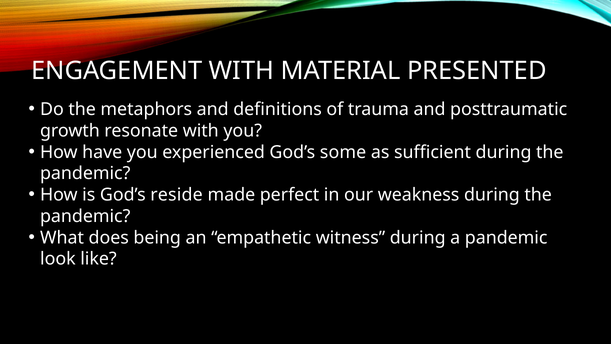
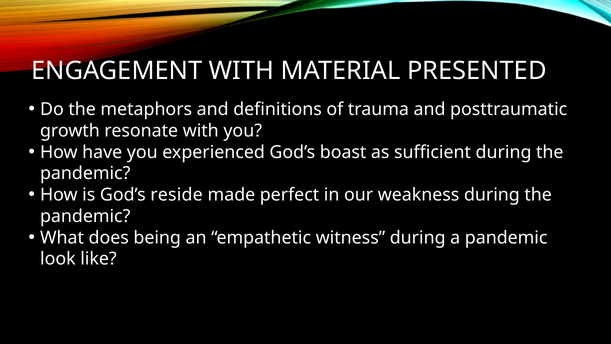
some: some -> boast
